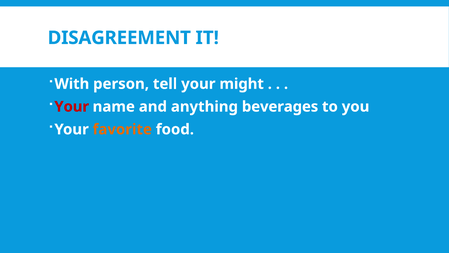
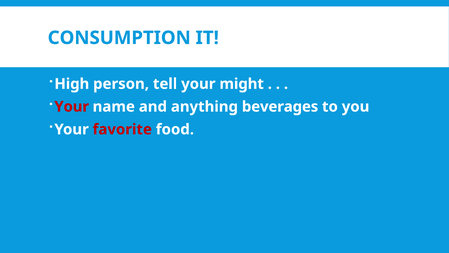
DISAGREEMENT: DISAGREEMENT -> CONSUMPTION
With: With -> High
favorite colour: orange -> red
